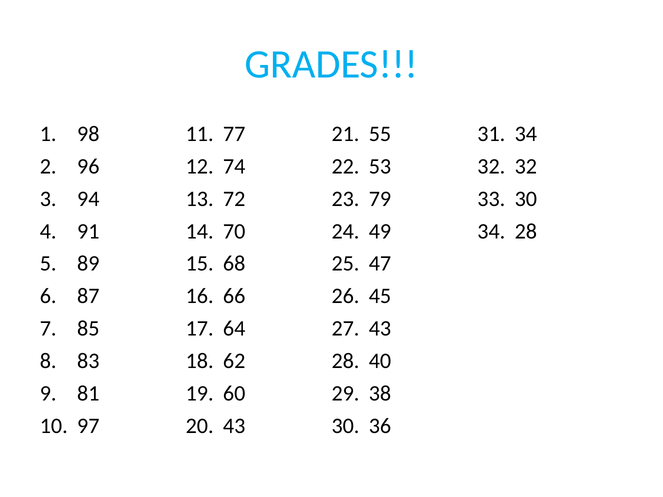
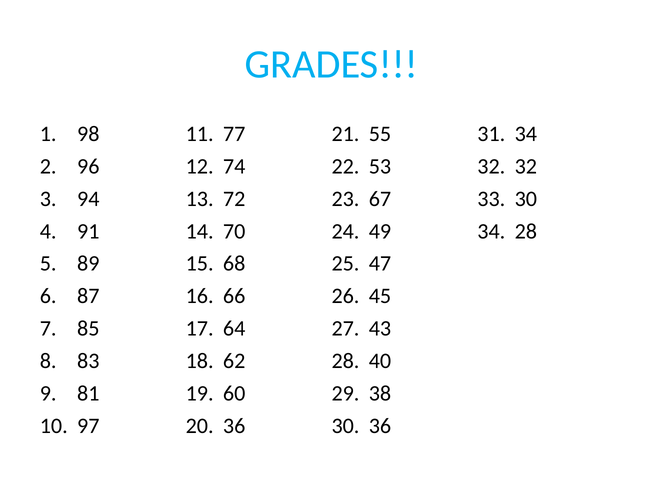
79: 79 -> 67
43 at (234, 426): 43 -> 36
